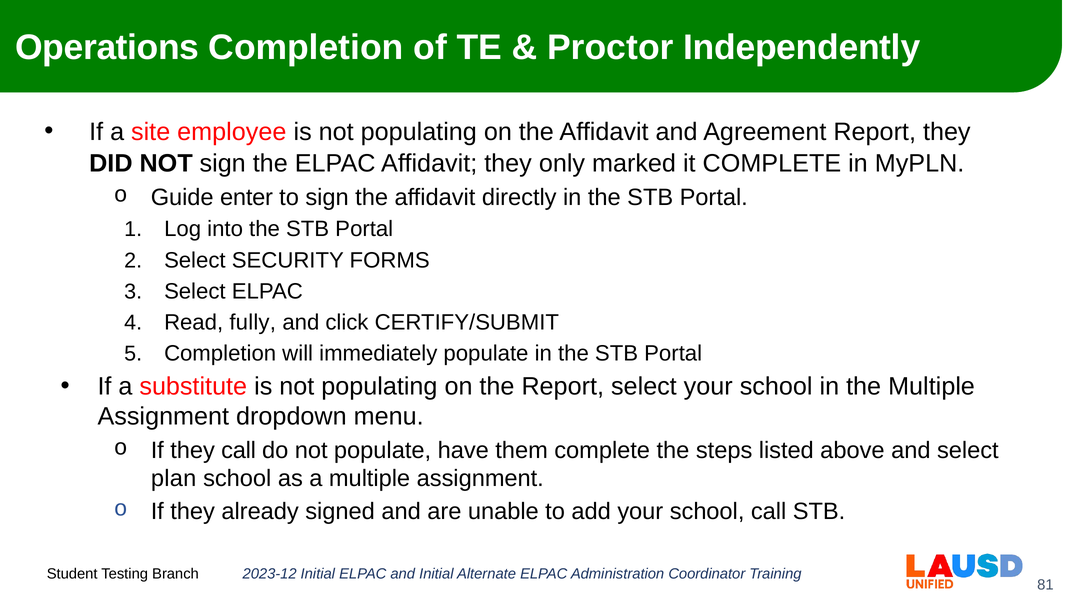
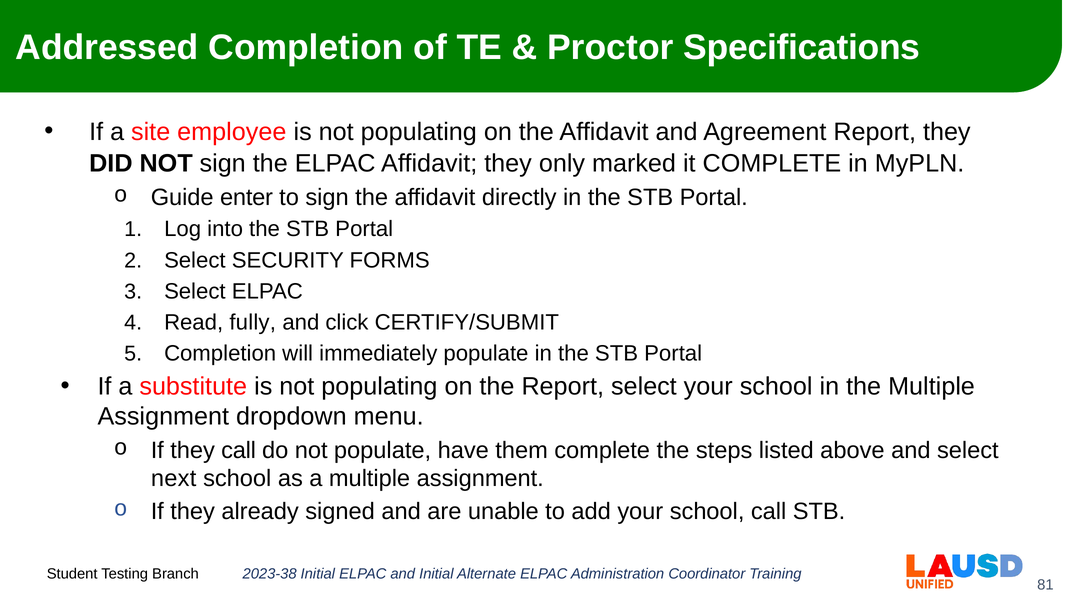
Operations: Operations -> Addressed
Independently: Independently -> Specifications
plan: plan -> next
2023-12: 2023-12 -> 2023-38
